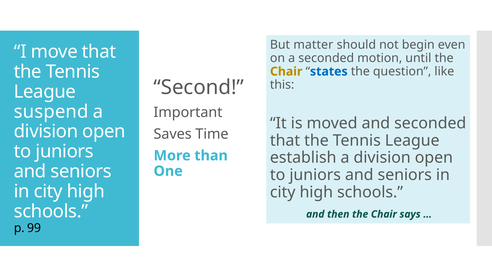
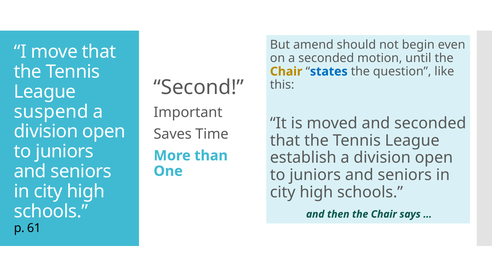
matter: matter -> amend
99: 99 -> 61
